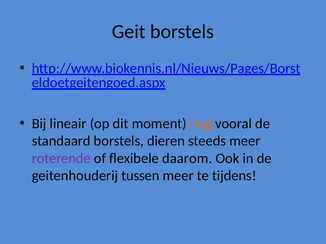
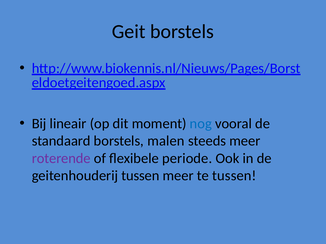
nog colour: orange -> blue
dieren: dieren -> malen
daarom: daarom -> periode
te tijdens: tijdens -> tussen
